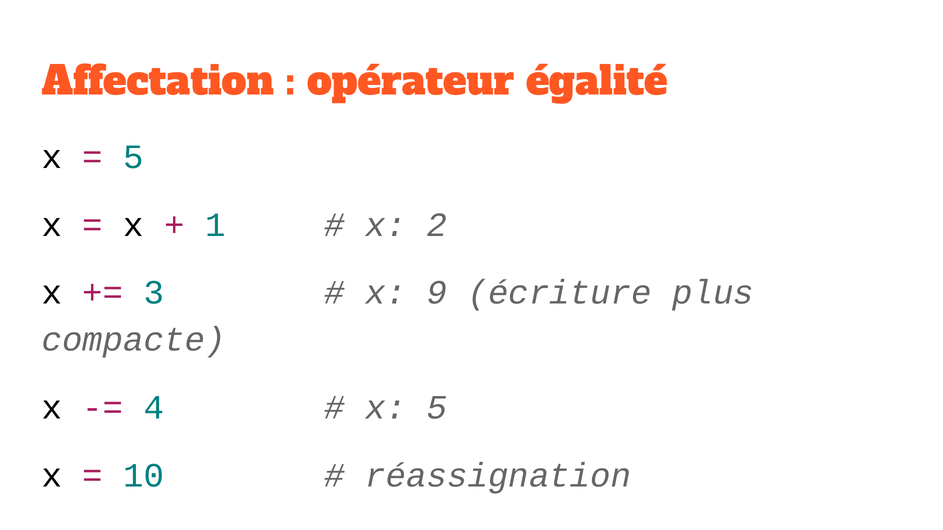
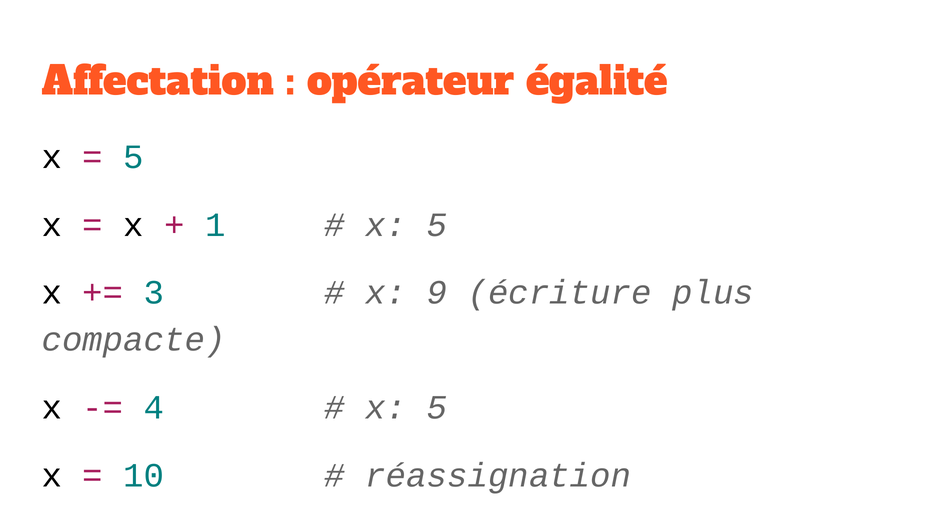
2 at (437, 225): 2 -> 5
